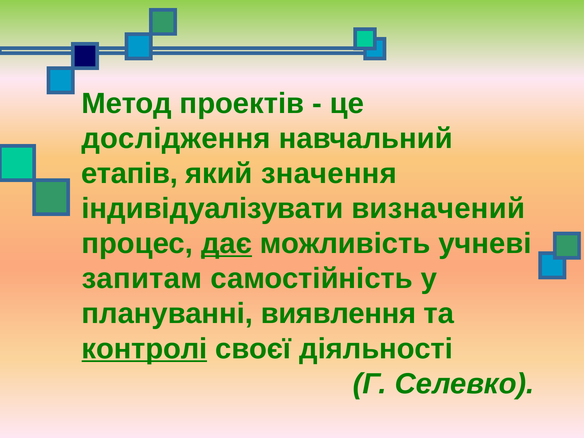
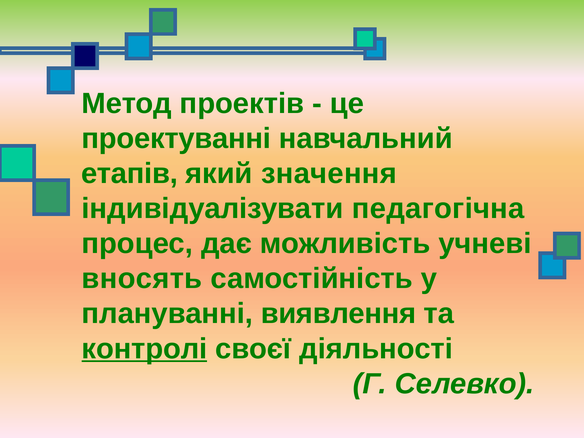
дослідження: дослідження -> проектуванні
визначений: визначений -> педагогічна
дає underline: present -> none
запитам: запитам -> вносять
